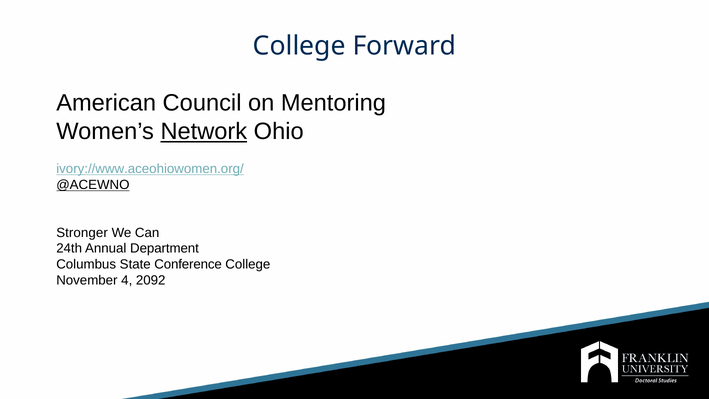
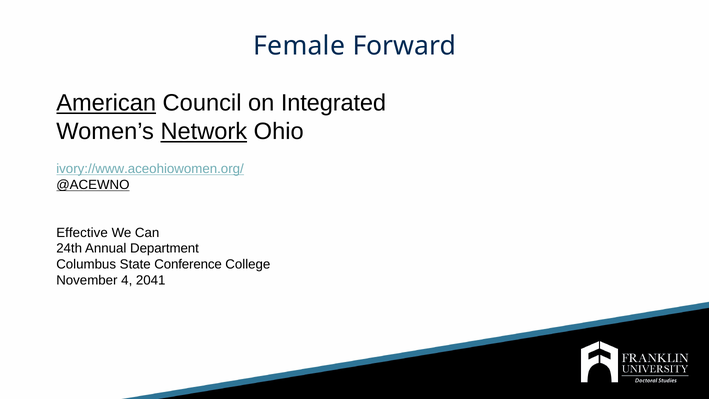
College at (299, 46): College -> Female
American underline: none -> present
Mentoring: Mentoring -> Integrated
Stronger: Stronger -> Effective
2092: 2092 -> 2041
